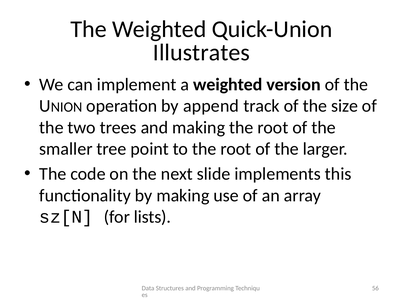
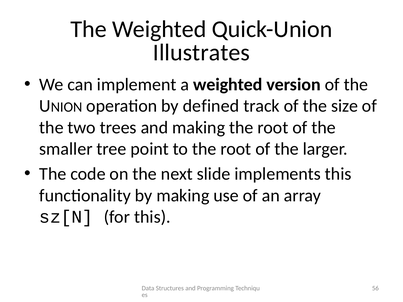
append: append -> defined
for lists: lists -> this
